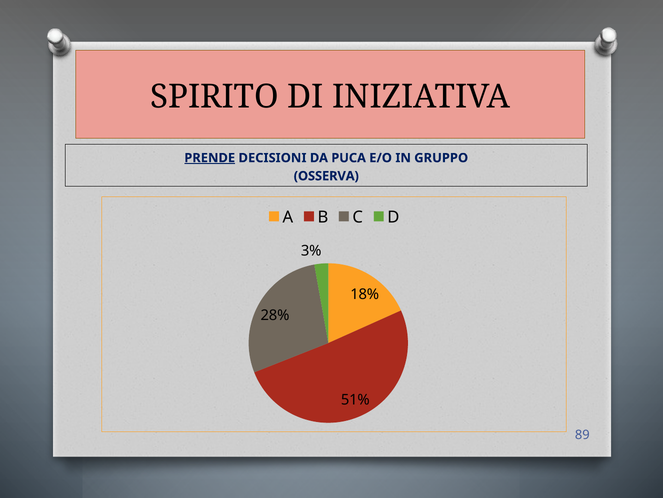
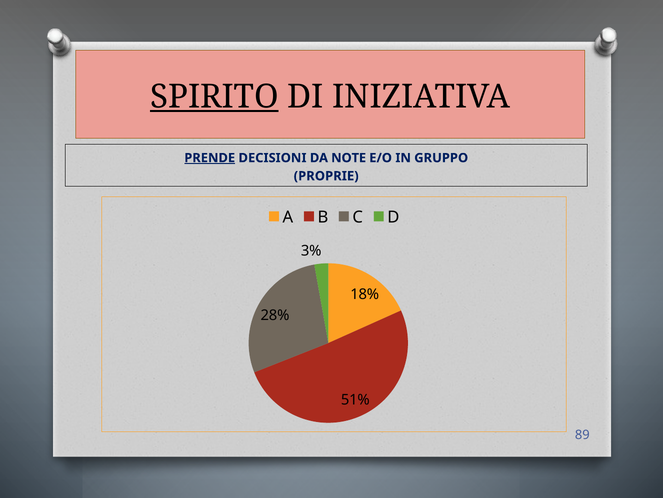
SPIRITO underline: none -> present
PUCA: PUCA -> NOTE
OSSERVA: OSSERVA -> PROPRIE
